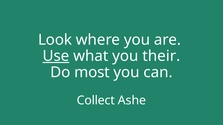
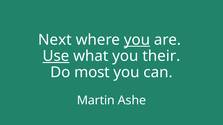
Look: Look -> Next
you at (137, 40) underline: none -> present
Collect: Collect -> Martin
